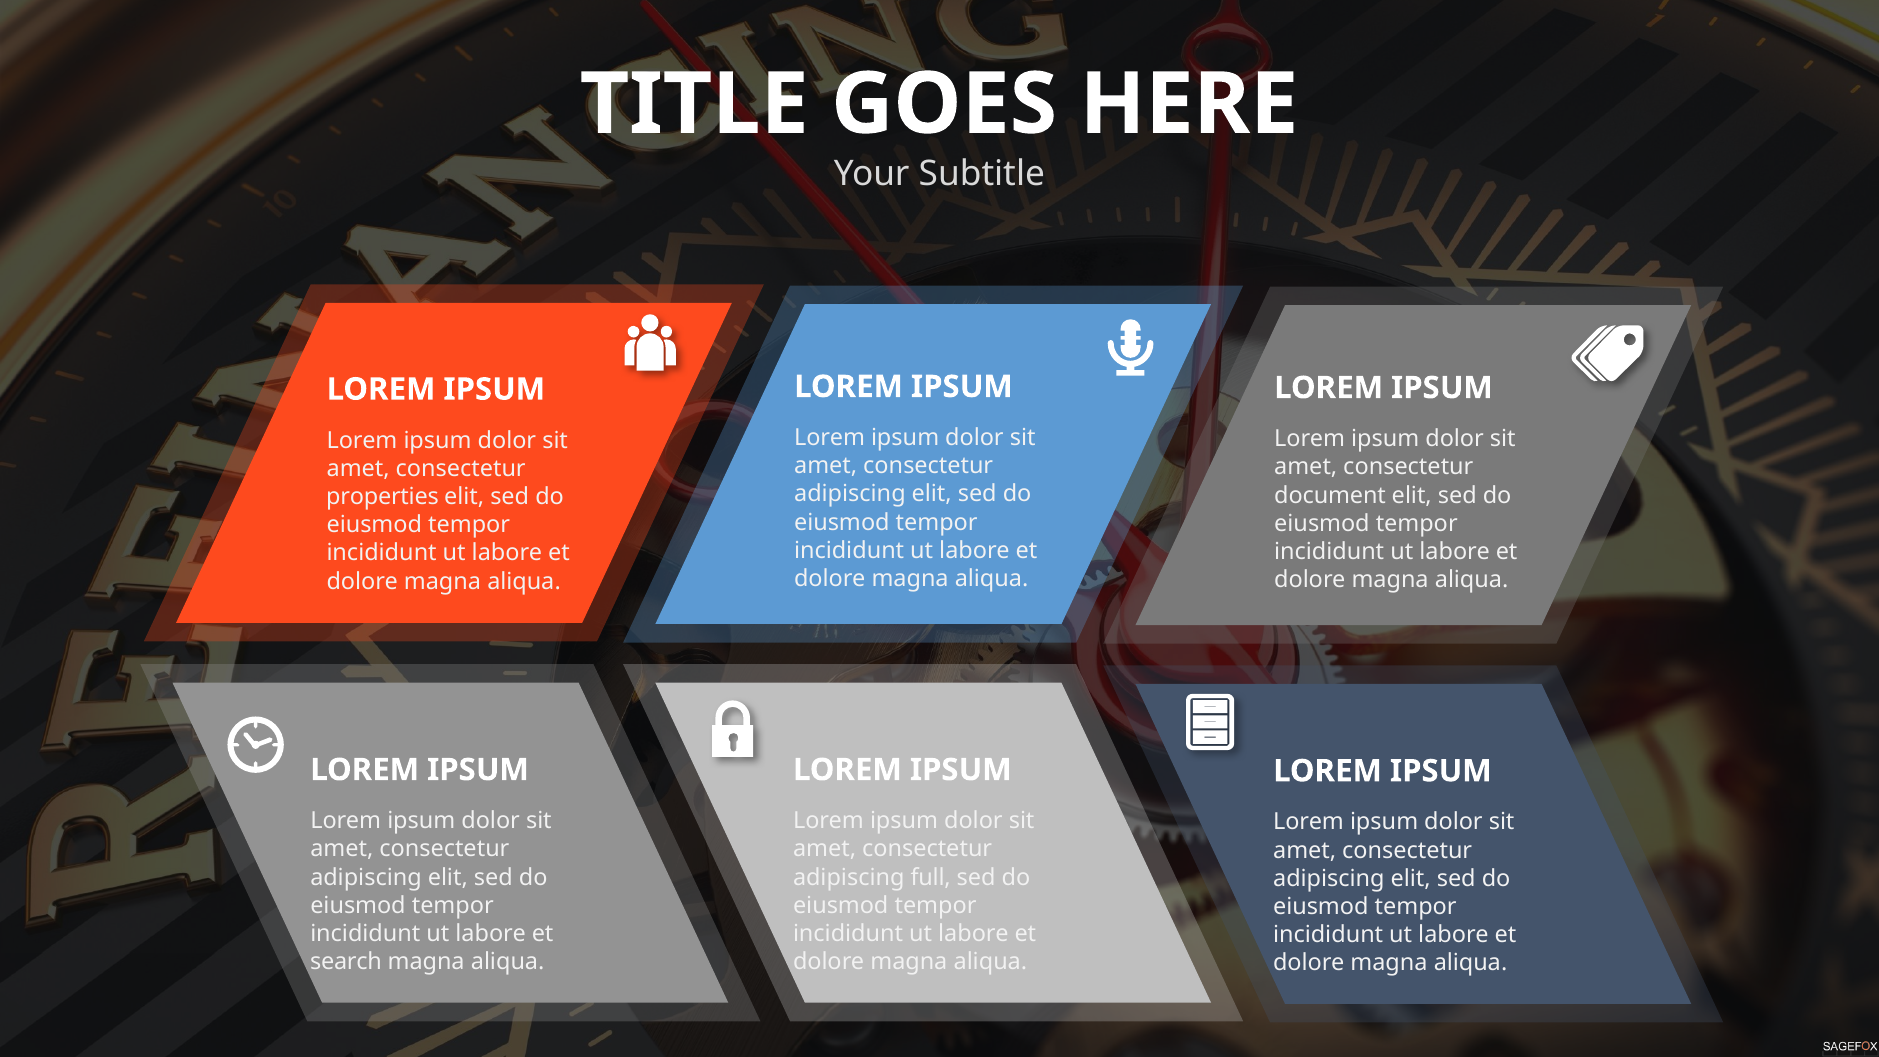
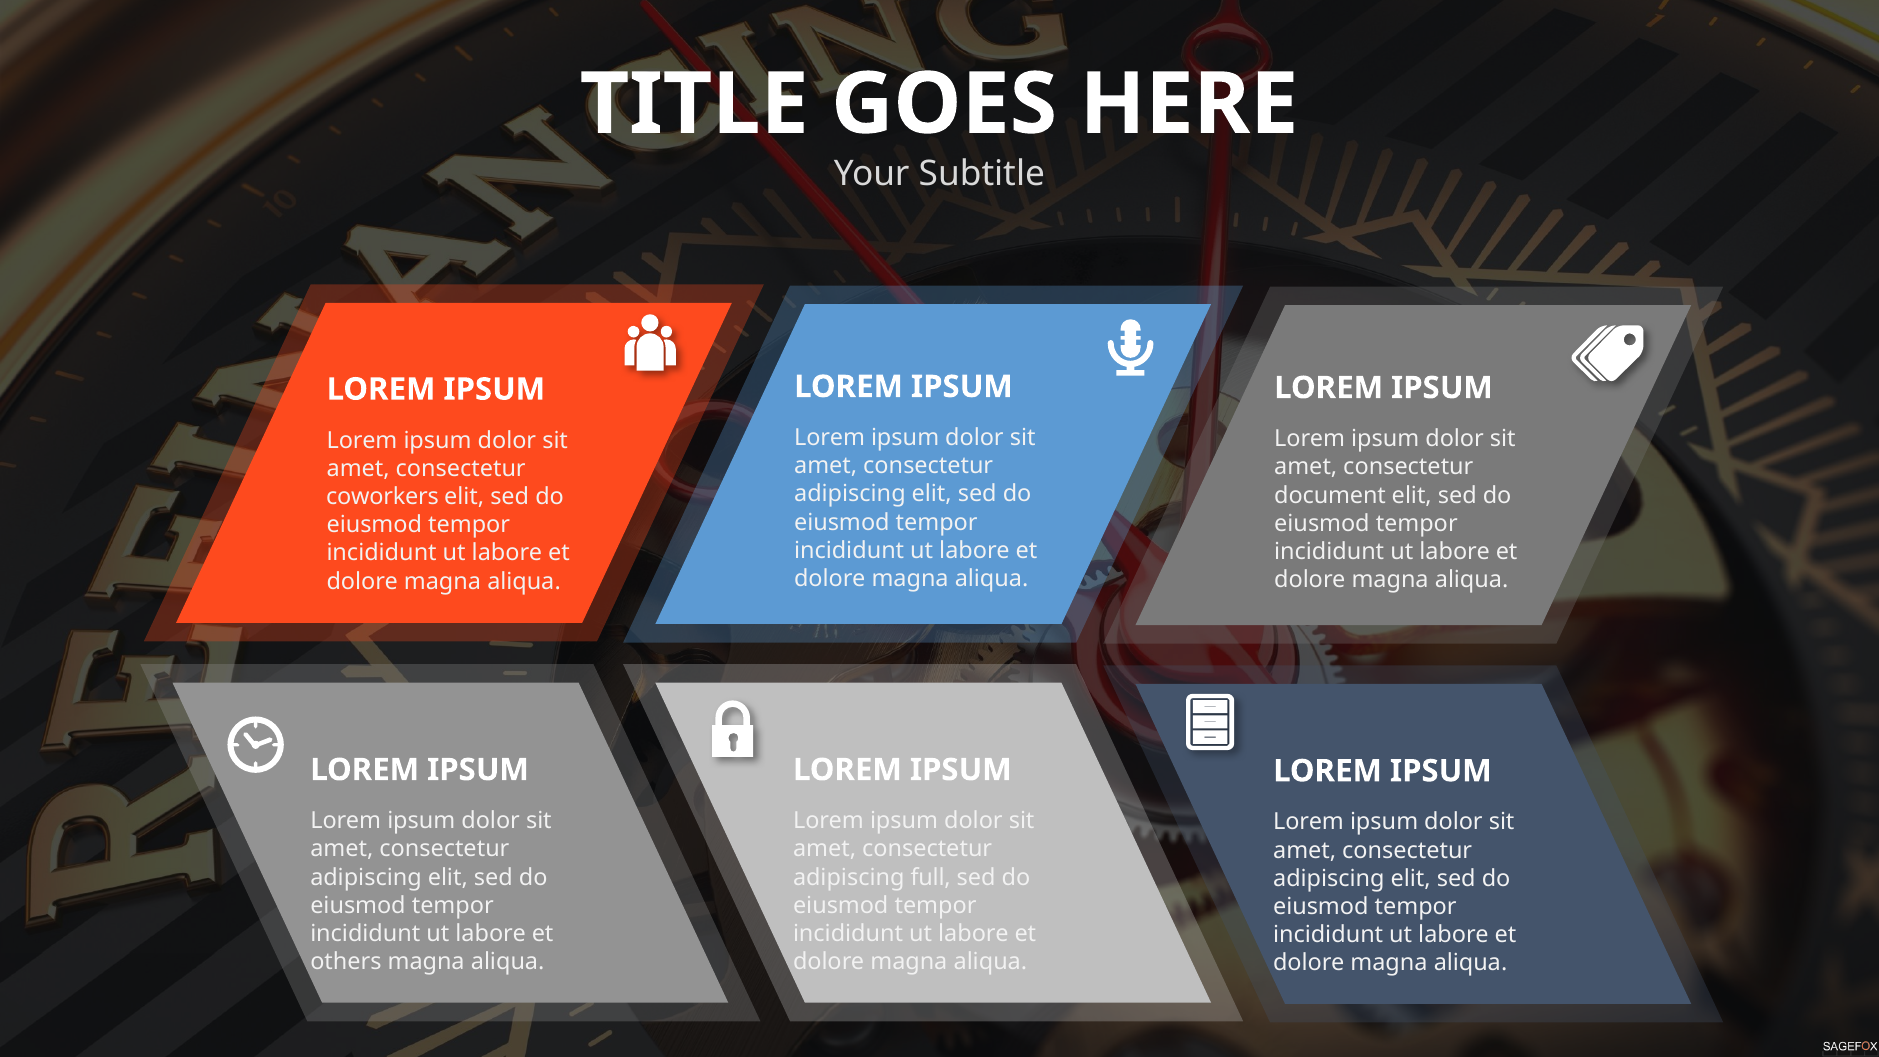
properties: properties -> coworkers
search: search -> others
